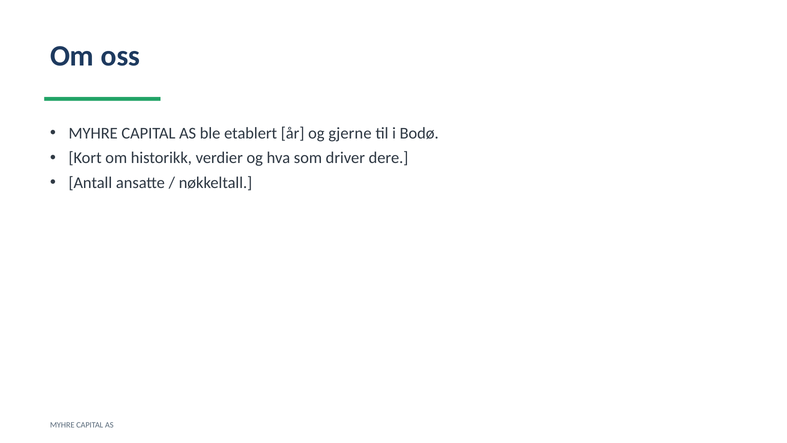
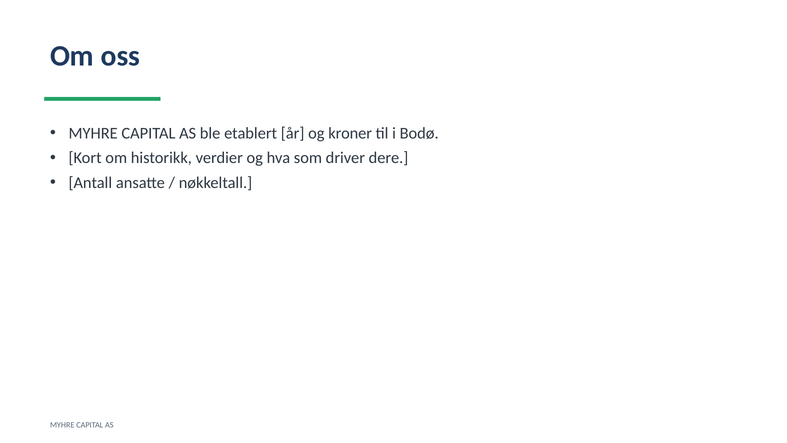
gjerne: gjerne -> kroner
